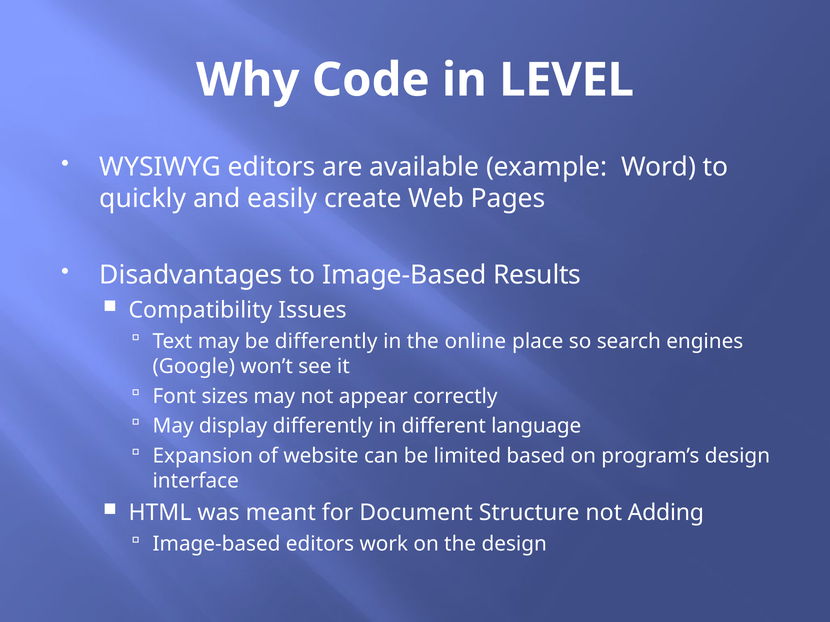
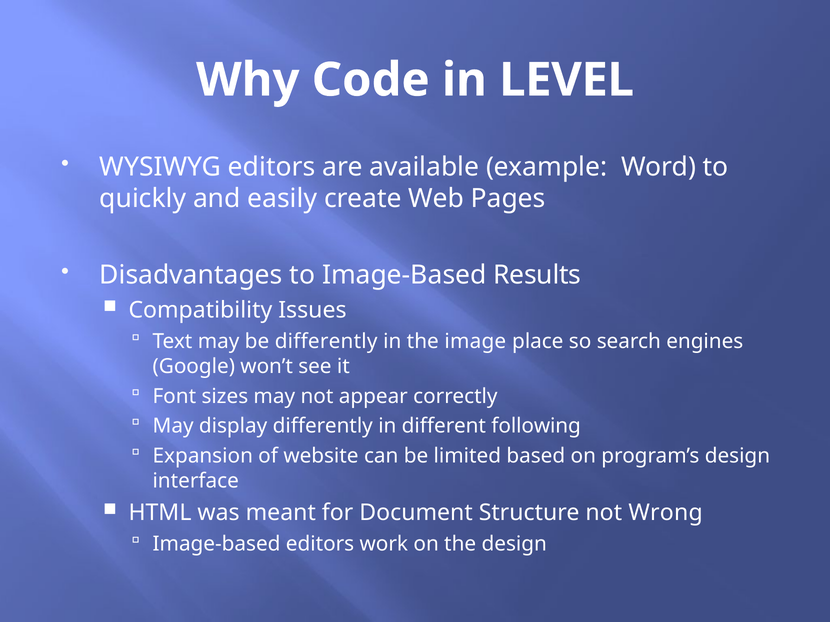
online: online -> image
language: language -> following
Adding: Adding -> Wrong
